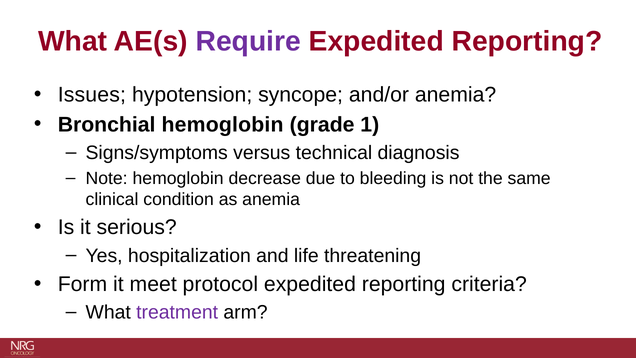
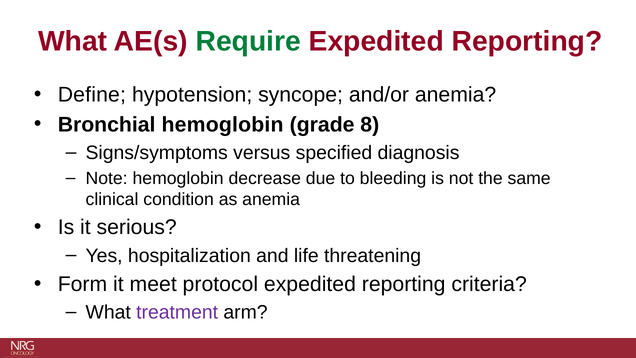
Require colour: purple -> green
Issues: Issues -> Define
1: 1 -> 8
technical: technical -> specified
